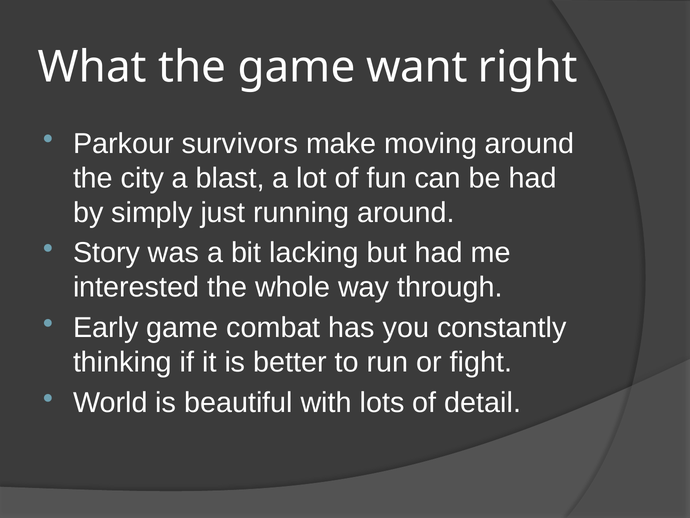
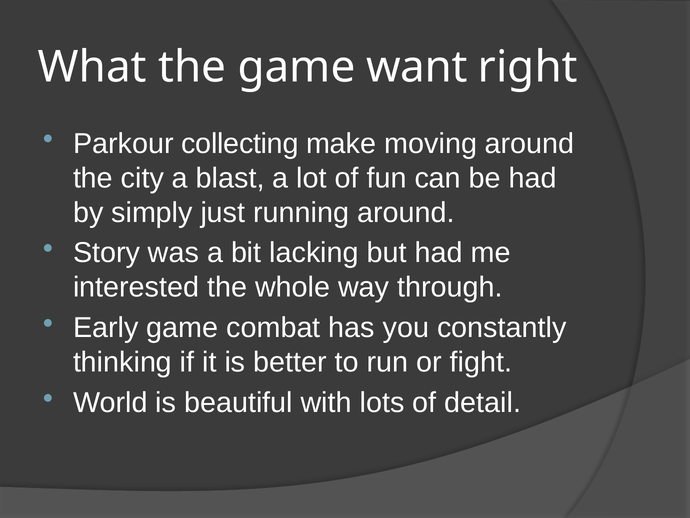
survivors: survivors -> collecting
